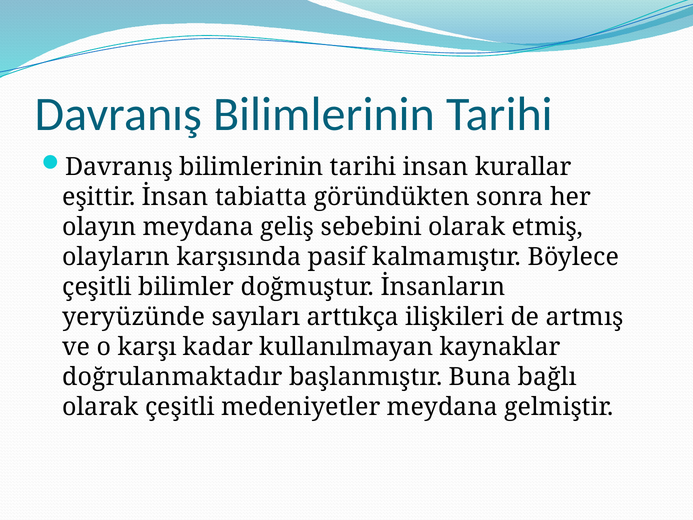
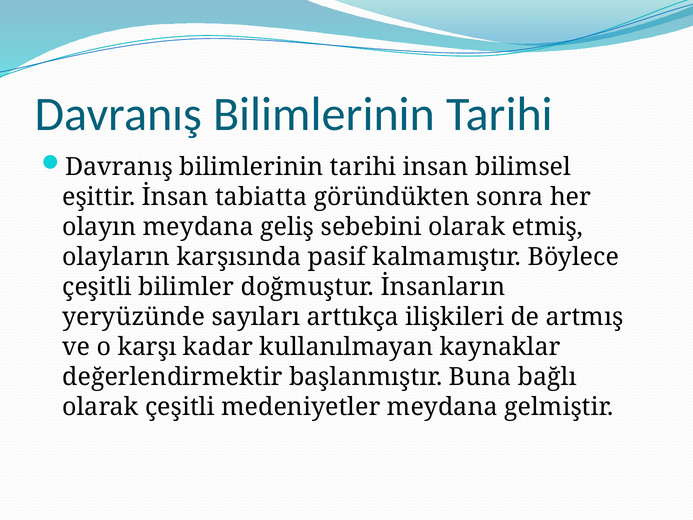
kurallar: kurallar -> bilimsel
doğrulanmaktadır: doğrulanmaktadır -> değerlendirmektir
